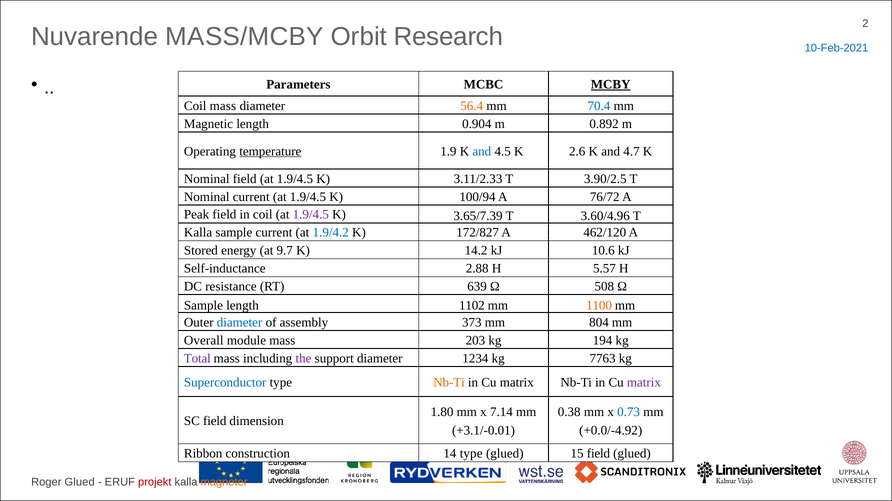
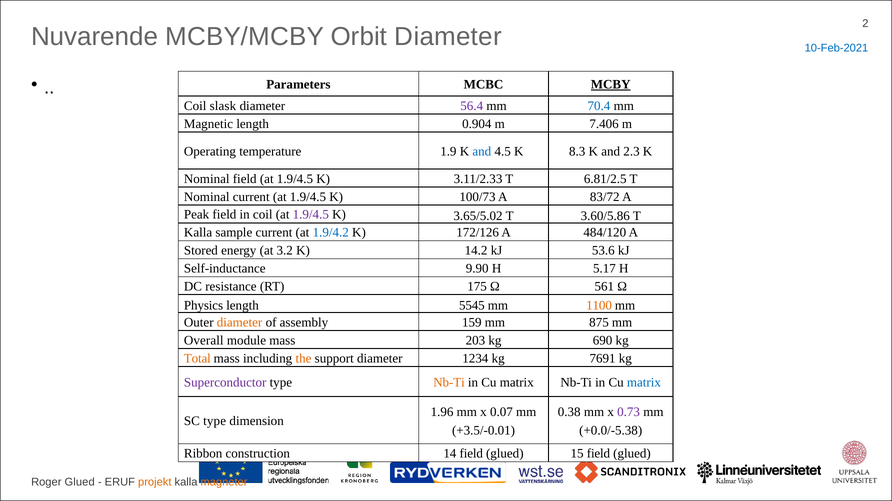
MASS/MCBY: MASS/MCBY -> MCBY/MCBY
Orbit Research: Research -> Diameter
Coil mass: mass -> slask
56.4 colour: orange -> purple
0.892: 0.892 -> 7.406
temperature underline: present -> none
2.6: 2.6 -> 8.3
4.7: 4.7 -> 2.3
3.90/2.5: 3.90/2.5 -> 6.81/2.5
100/94: 100/94 -> 100/73
76/72: 76/72 -> 83/72
3.65/7.39: 3.65/7.39 -> 3.65/5.02
3.60/4.96: 3.60/4.96 -> 3.60/5.86
172/827: 172/827 -> 172/126
462/120: 462/120 -> 484/120
9.7: 9.7 -> 3.2
10.6: 10.6 -> 53.6
2.88: 2.88 -> 9.90
5.57: 5.57 -> 5.17
639: 639 -> 175
508: 508 -> 561
Sample at (203, 306): Sample -> Physics
1102: 1102 -> 5545
diameter at (240, 323) colour: blue -> orange
373: 373 -> 159
804: 804 -> 875
194: 194 -> 690
Total colour: purple -> orange
the colour: purple -> orange
7763: 7763 -> 7691
Superconductor colour: blue -> purple
matrix at (644, 383) colour: purple -> blue
1.80: 1.80 -> 1.96
7.14: 7.14 -> 0.07
0.73 colour: blue -> purple
SC field: field -> type
+3.1/-0.01: +3.1/-0.01 -> +3.5/-0.01
+0.0/-4.92: +0.0/-4.92 -> +0.0/-5.38
14 type: type -> field
projekt colour: red -> orange
